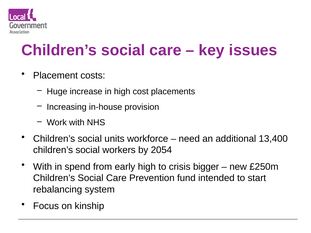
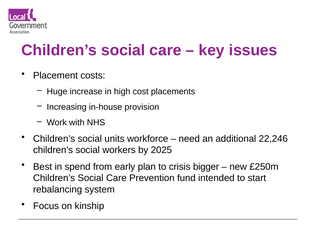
13,400: 13,400 -> 22,246
2054: 2054 -> 2025
With at (43, 167): With -> Best
early high: high -> plan
